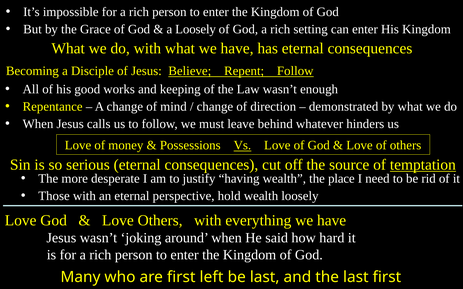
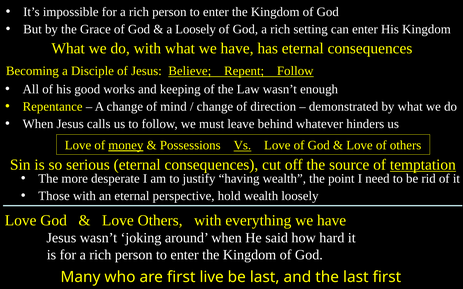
money underline: none -> present
place: place -> point
left: left -> live
